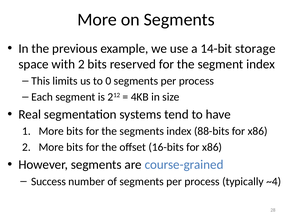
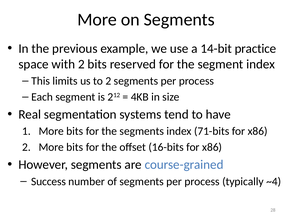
storage: storage -> practice
to 0: 0 -> 2
88-bits: 88-bits -> 71-bits
